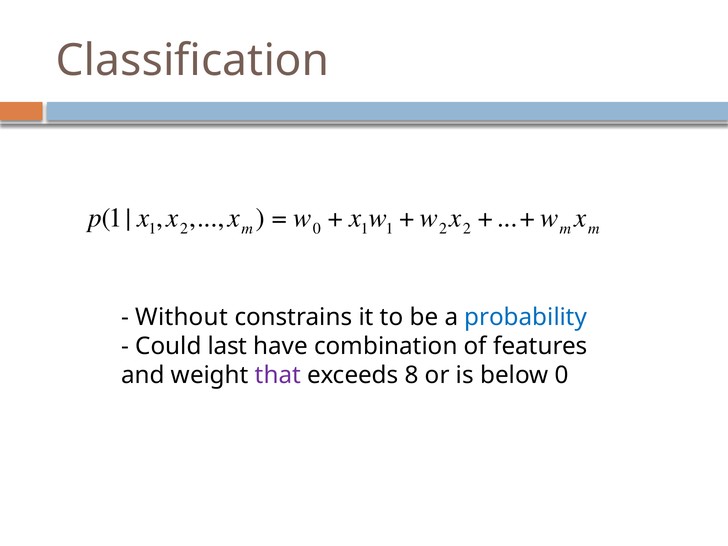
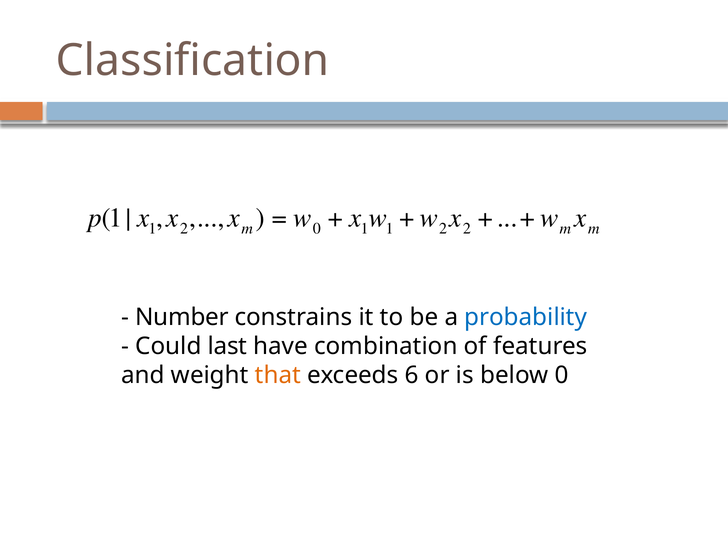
Without: Without -> Number
that colour: purple -> orange
8: 8 -> 6
